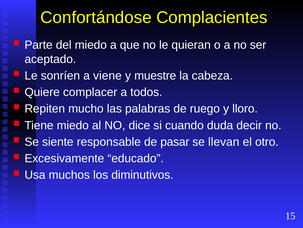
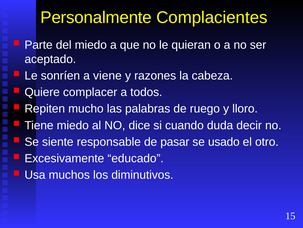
Confortándose: Confortándose -> Personalmente
muestre: muestre -> razones
llevan: llevan -> usado
